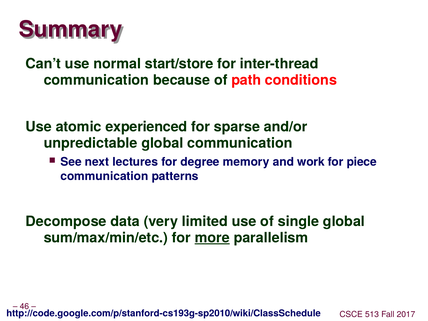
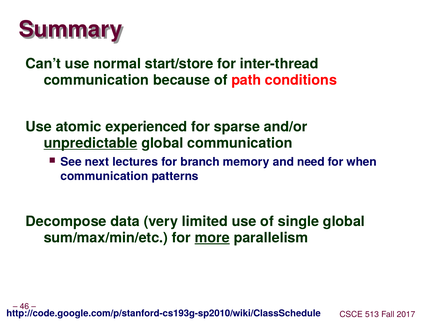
unpredictable underline: none -> present
degree: degree -> branch
work: work -> need
piece: piece -> when
